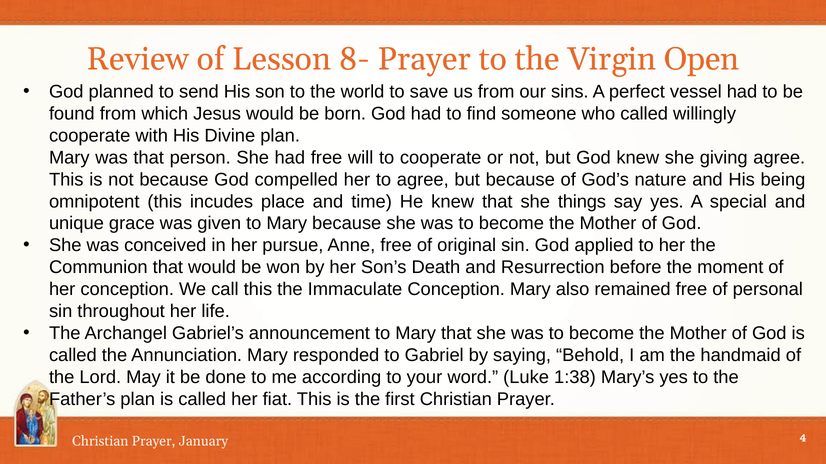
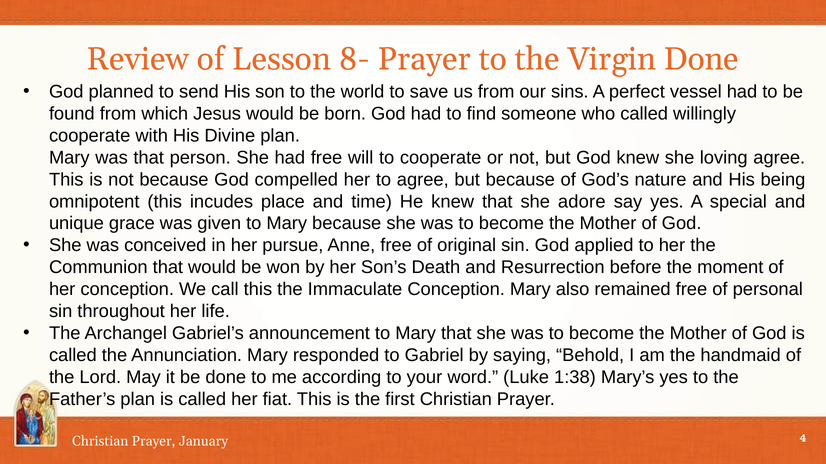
Virgin Open: Open -> Done
giving: giving -> loving
things: things -> adore
